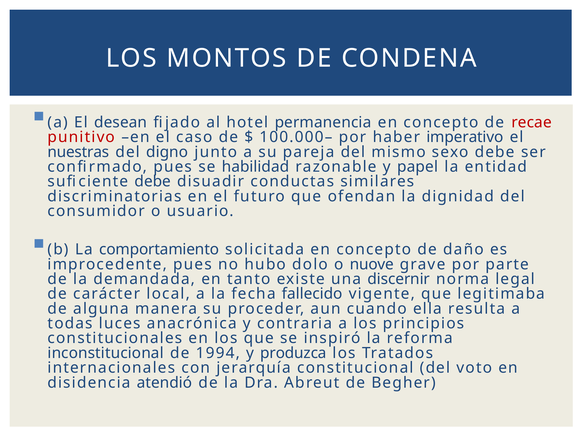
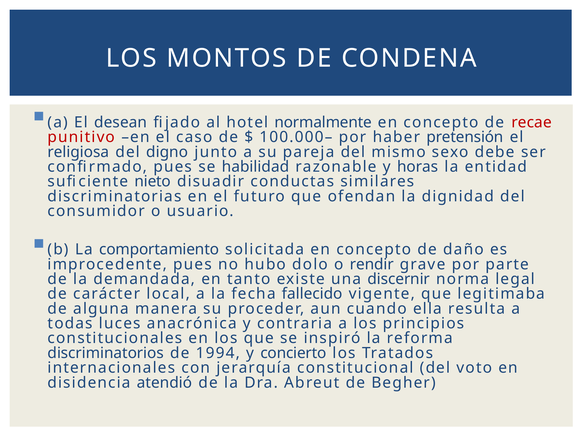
permanencia: permanencia -> normalmente
imperativo: imperativo -> pretensión
nuestras: nuestras -> religiosa
papel: papel -> horas
suficiente debe: debe -> nieto
nuove: nuove -> rendir
inconstitucional: inconstitucional -> discriminatorios
produzca: produzca -> concierto
